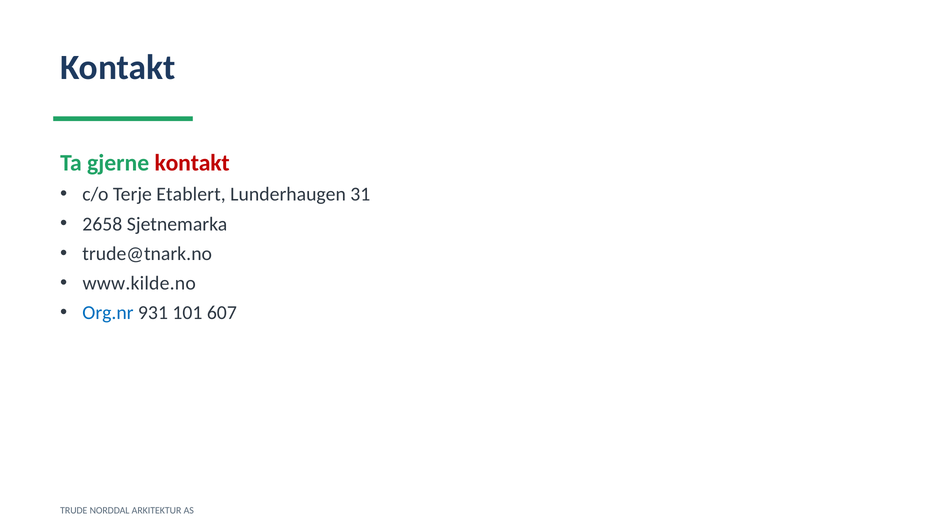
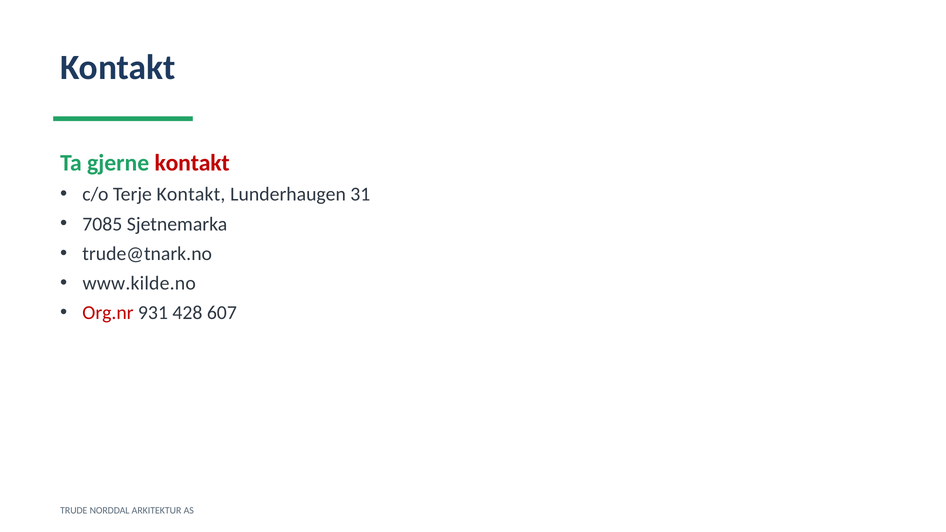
Terje Etablert: Etablert -> Kontakt
2658: 2658 -> 7085
Org.nr colour: blue -> red
101: 101 -> 428
